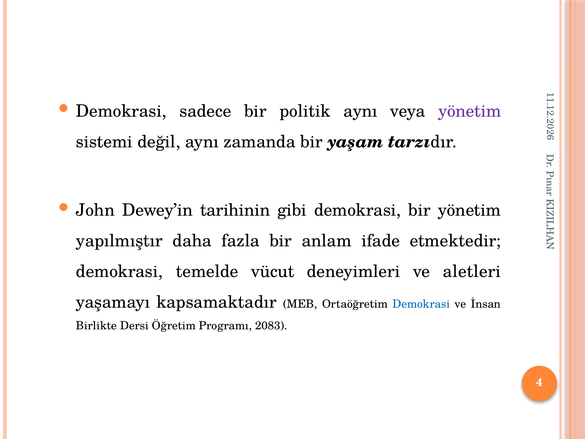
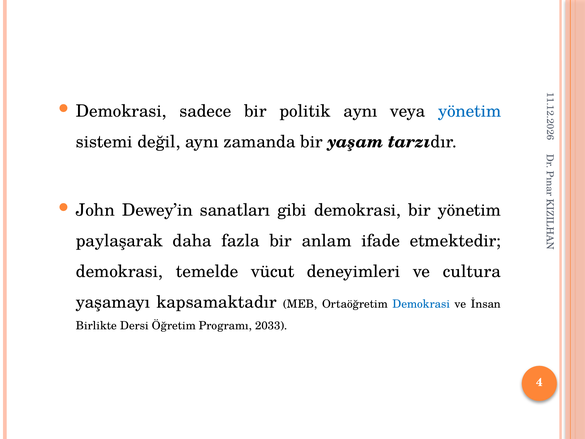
yönetim at (470, 111) colour: purple -> blue
tarihinin: tarihinin -> sanatları
yapılmıştır: yapılmıştır -> paylaşarak
aletleri: aletleri -> cultura
2083: 2083 -> 2033
